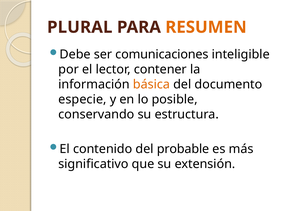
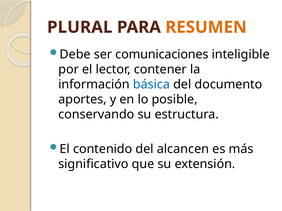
básica colour: orange -> blue
especie: especie -> aportes
probable: probable -> alcancen
